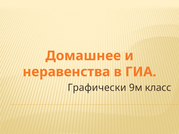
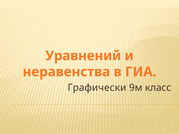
Домашнее: Домашнее -> Уравнений
